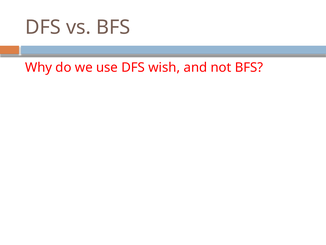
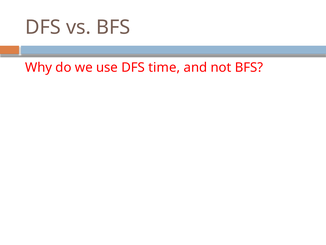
wish: wish -> time
